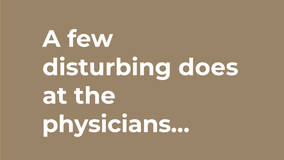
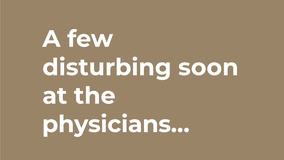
does: does -> soon
